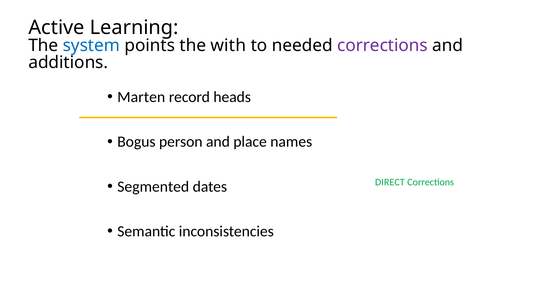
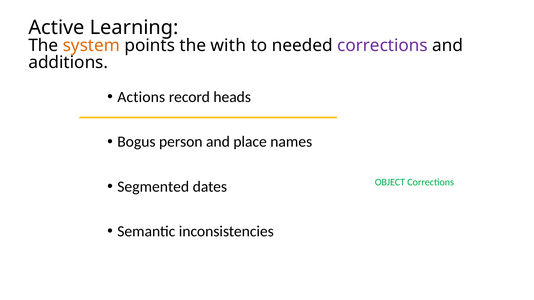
system colour: blue -> orange
Marten: Marten -> Actions
DIRECT: DIRECT -> OBJECT
